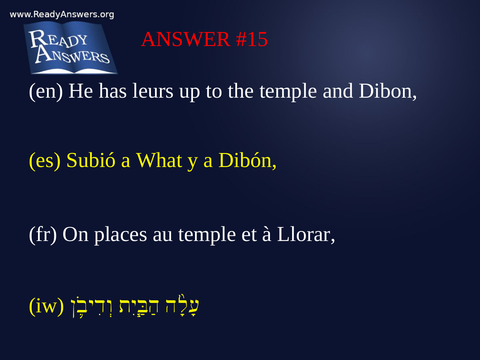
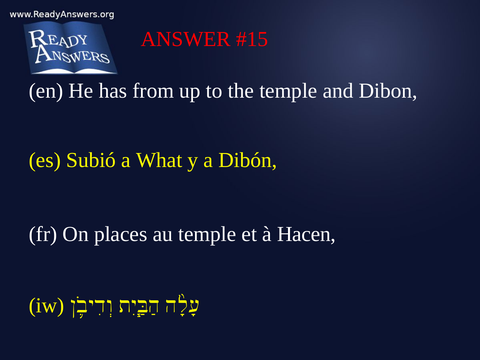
leurs: leurs -> from
Llorar: Llorar -> Hacen
